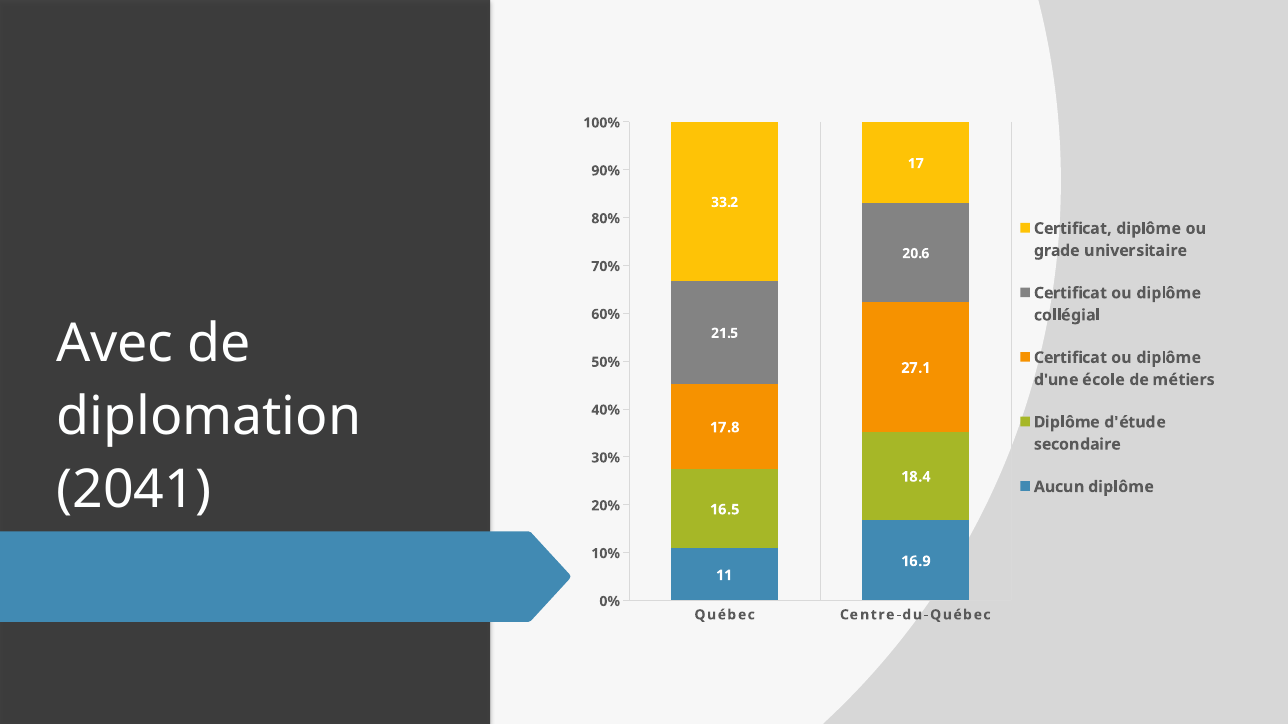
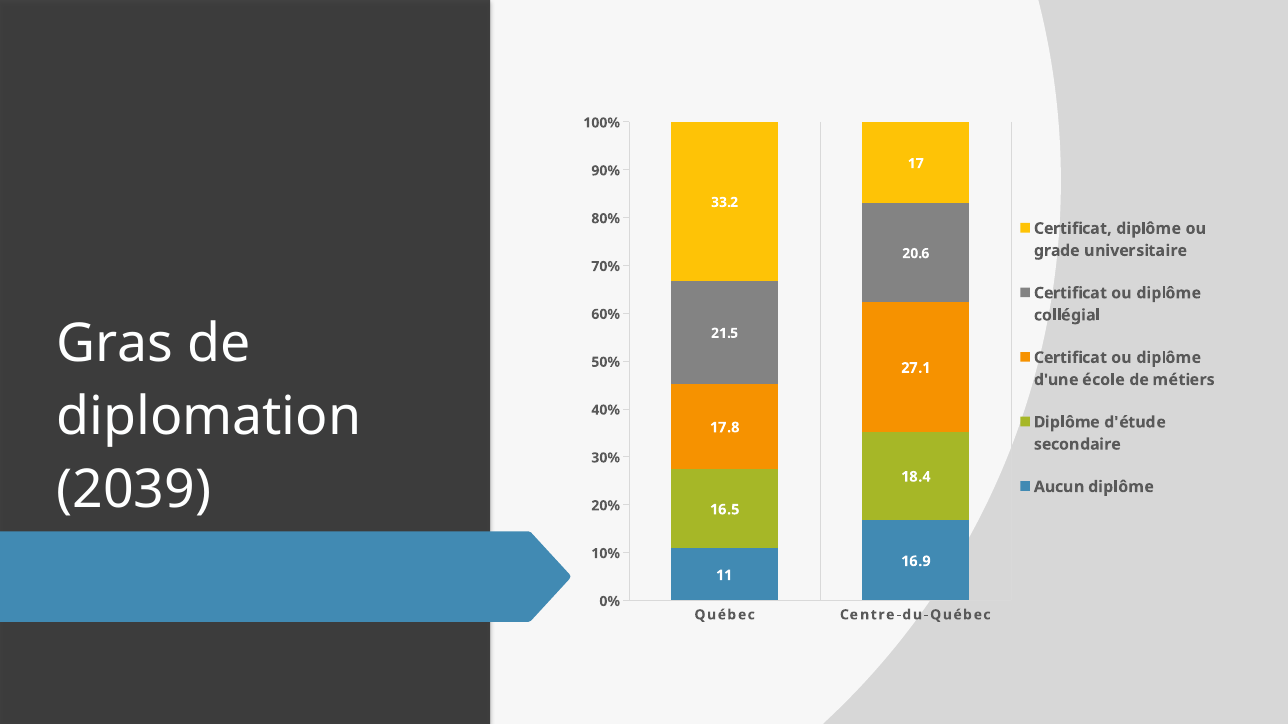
Avec: Avec -> Gras
2041: 2041 -> 2039
